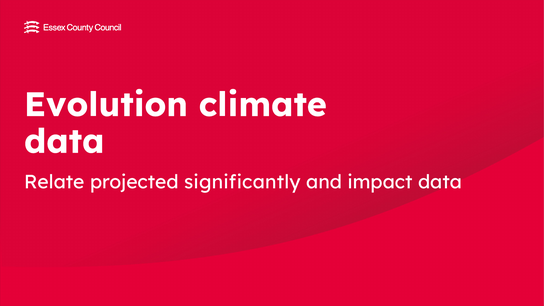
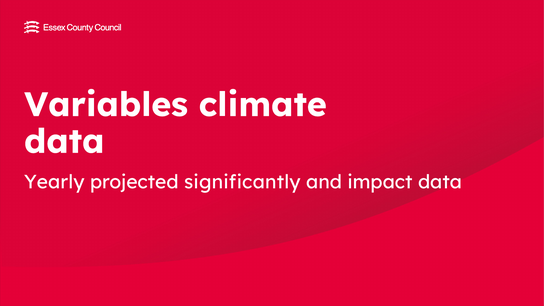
Evolution: Evolution -> Variables
Relate: Relate -> Yearly
